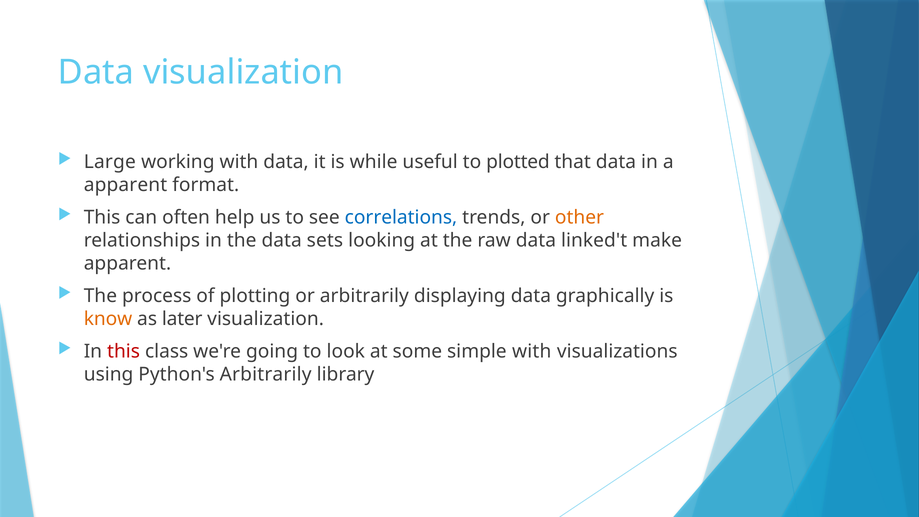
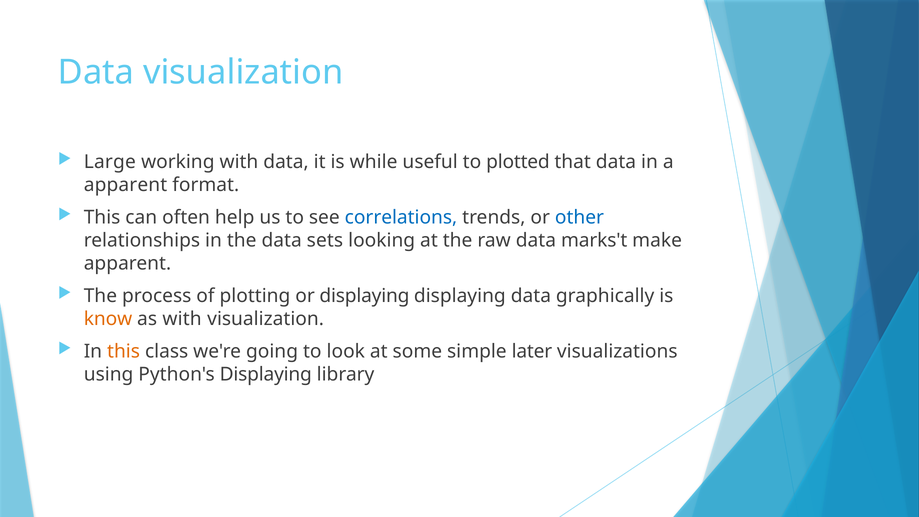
other colour: orange -> blue
linked't: linked't -> marks't
or arbitrarily: arbitrarily -> displaying
as later: later -> with
this at (124, 351) colour: red -> orange
simple with: with -> later
Python's Arbitrarily: Arbitrarily -> Displaying
